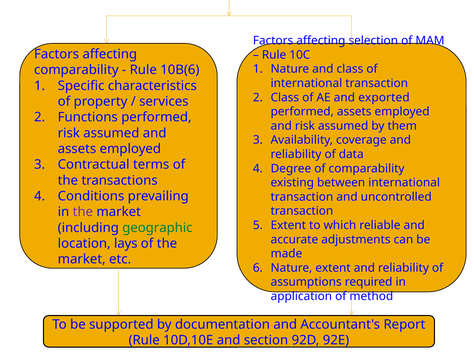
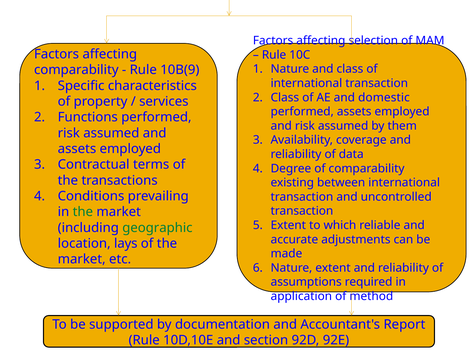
10B(6: 10B(6 -> 10B(9
exported: exported -> domestic
the at (83, 212) colour: purple -> green
